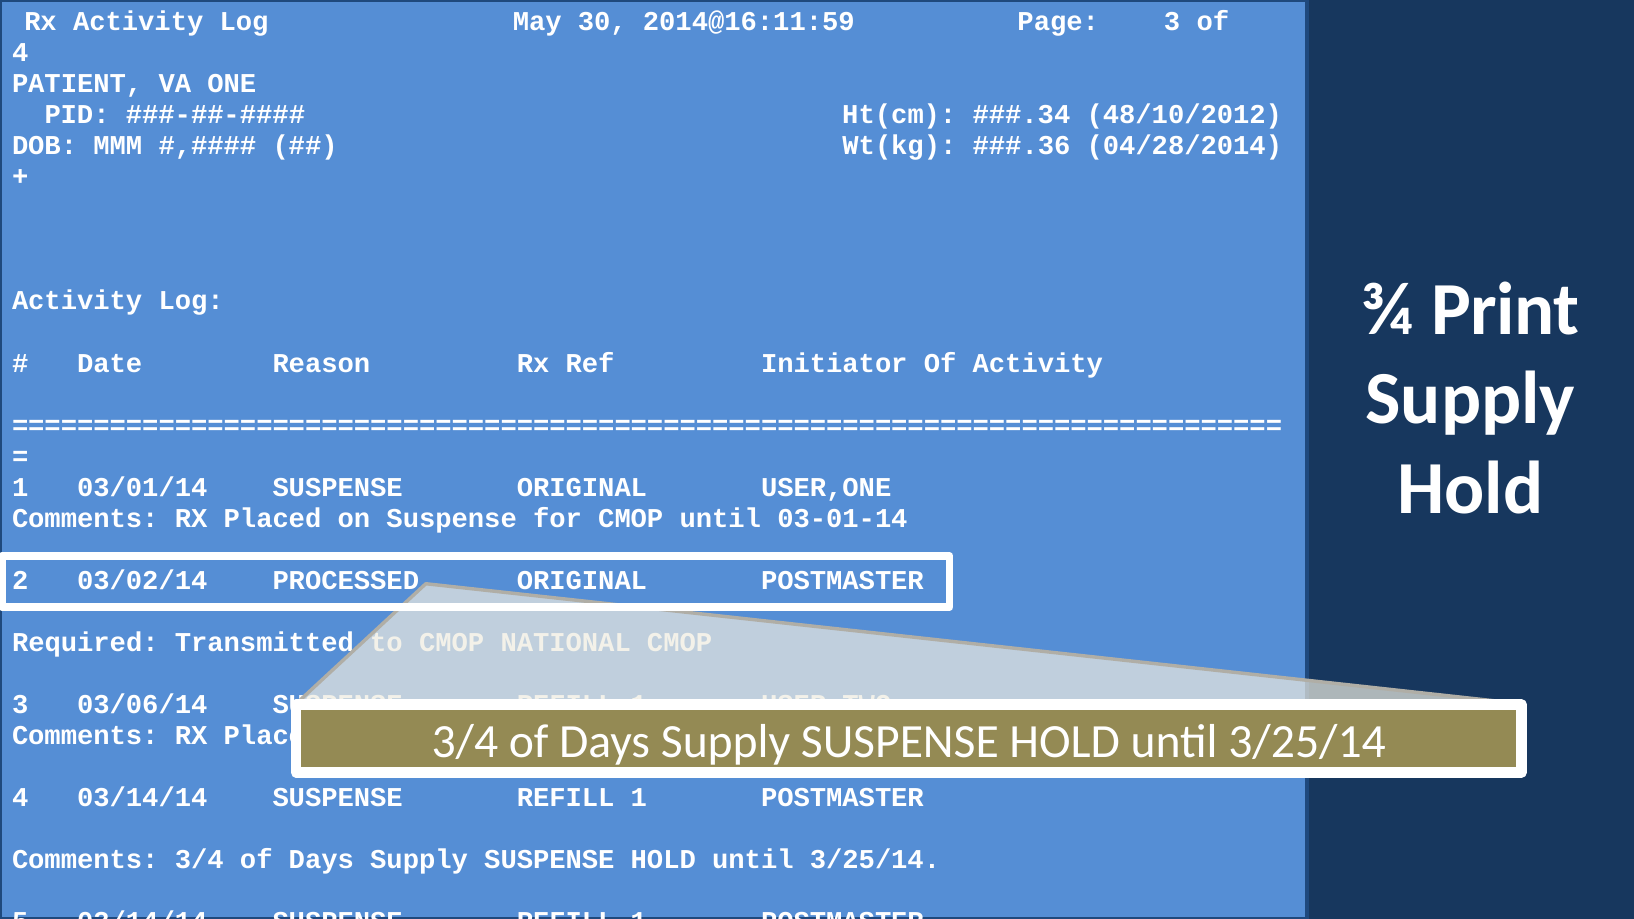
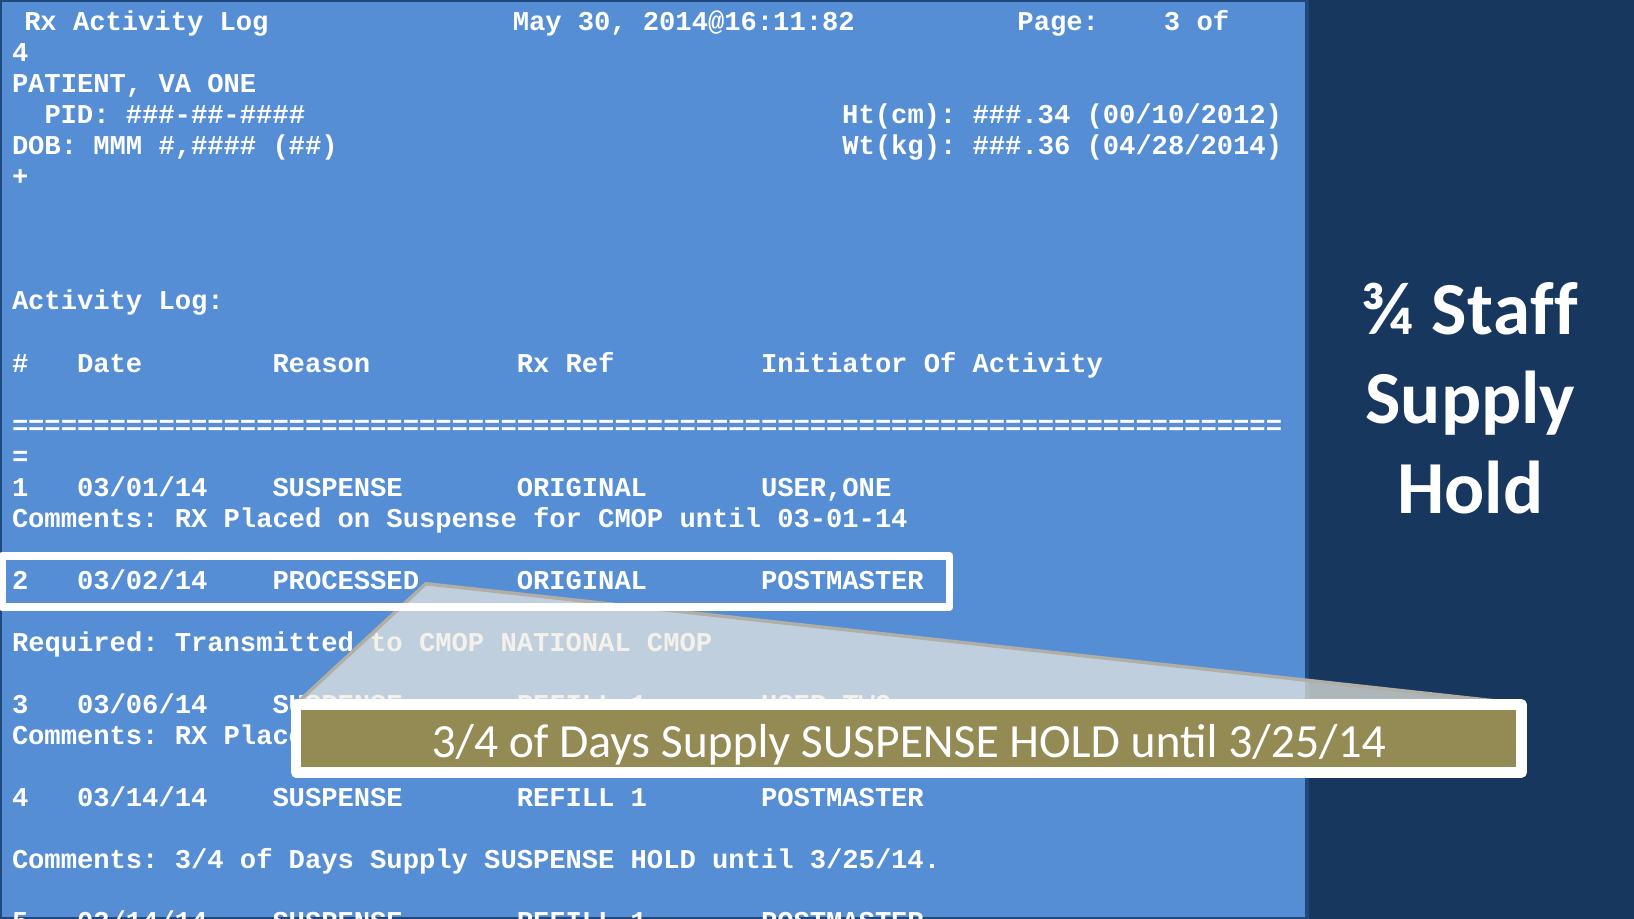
2014@16:11:59: 2014@16:11:59 -> 2014@16:11:82
48/10/2012: 48/10/2012 -> 00/10/2012
Print: Print -> Staff
